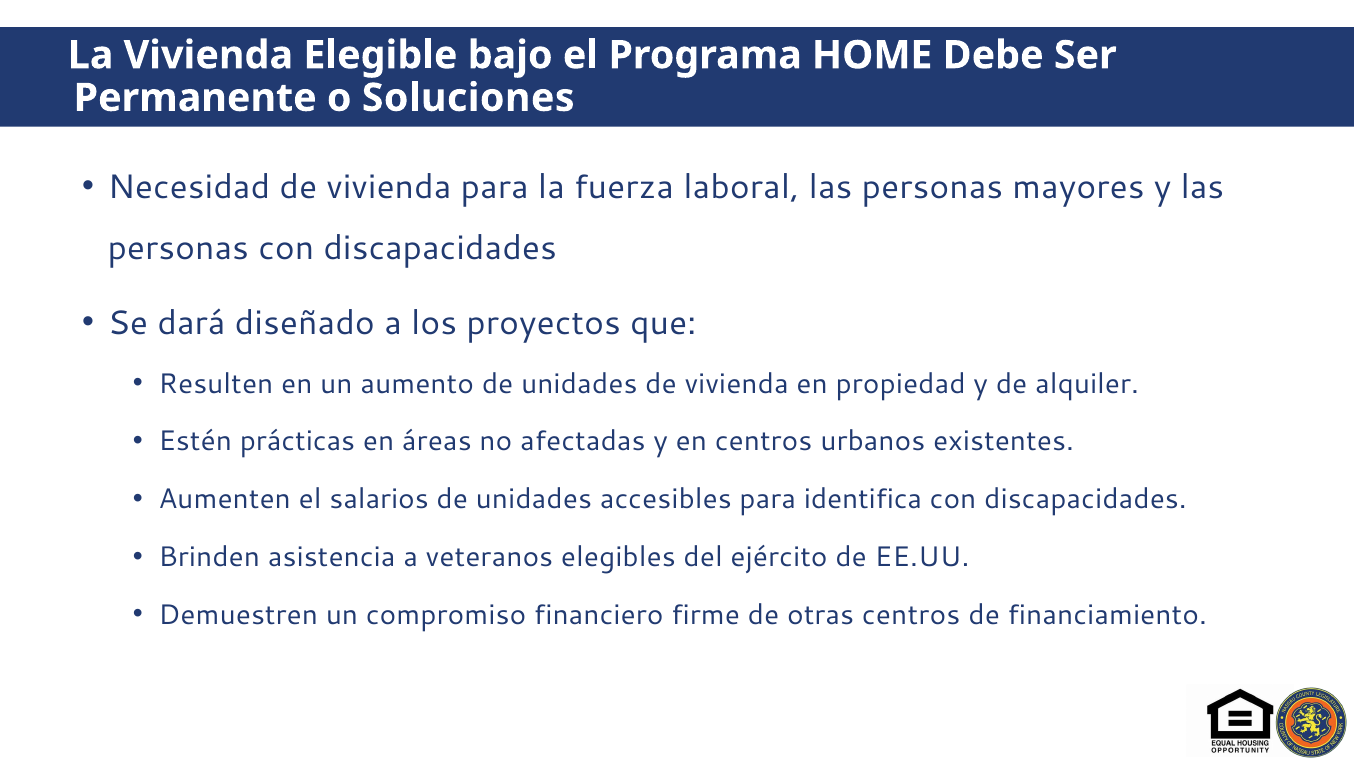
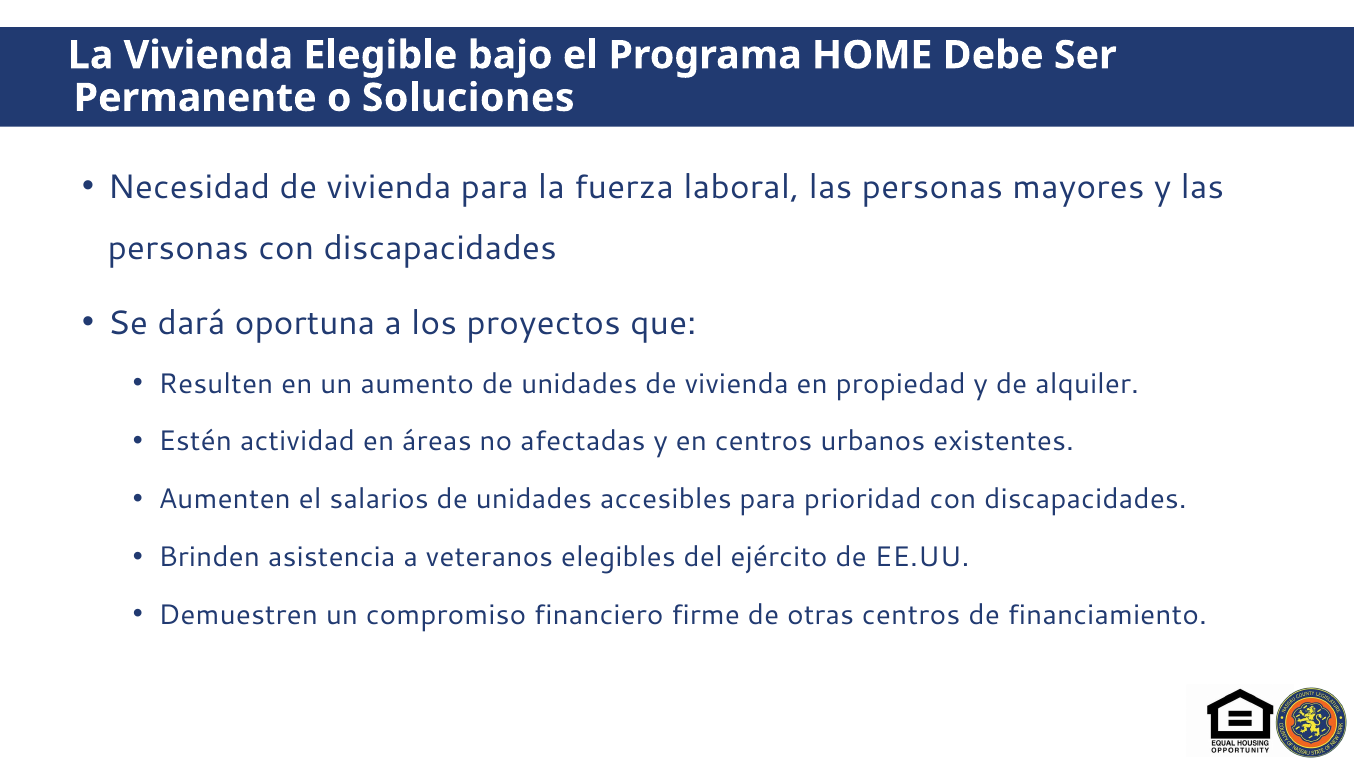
diseñado: diseñado -> oportuna
prácticas: prácticas -> actividad
identifica: identifica -> prioridad
